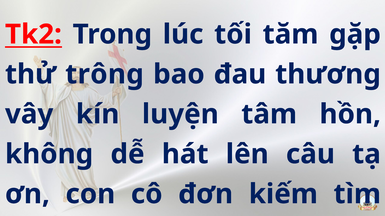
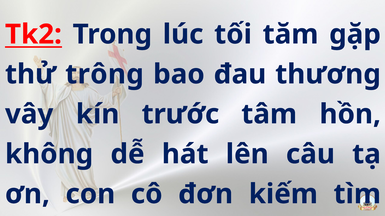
luyện: luyện -> trước
